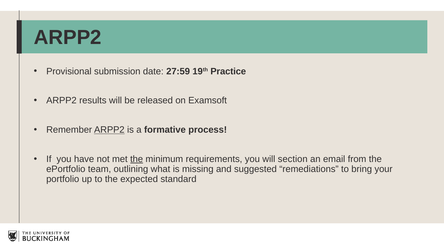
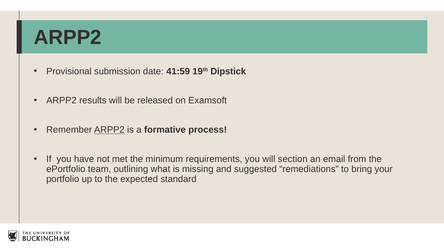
27:59: 27:59 -> 41:59
Practice: Practice -> Dipstick
the at (137, 159) underline: present -> none
